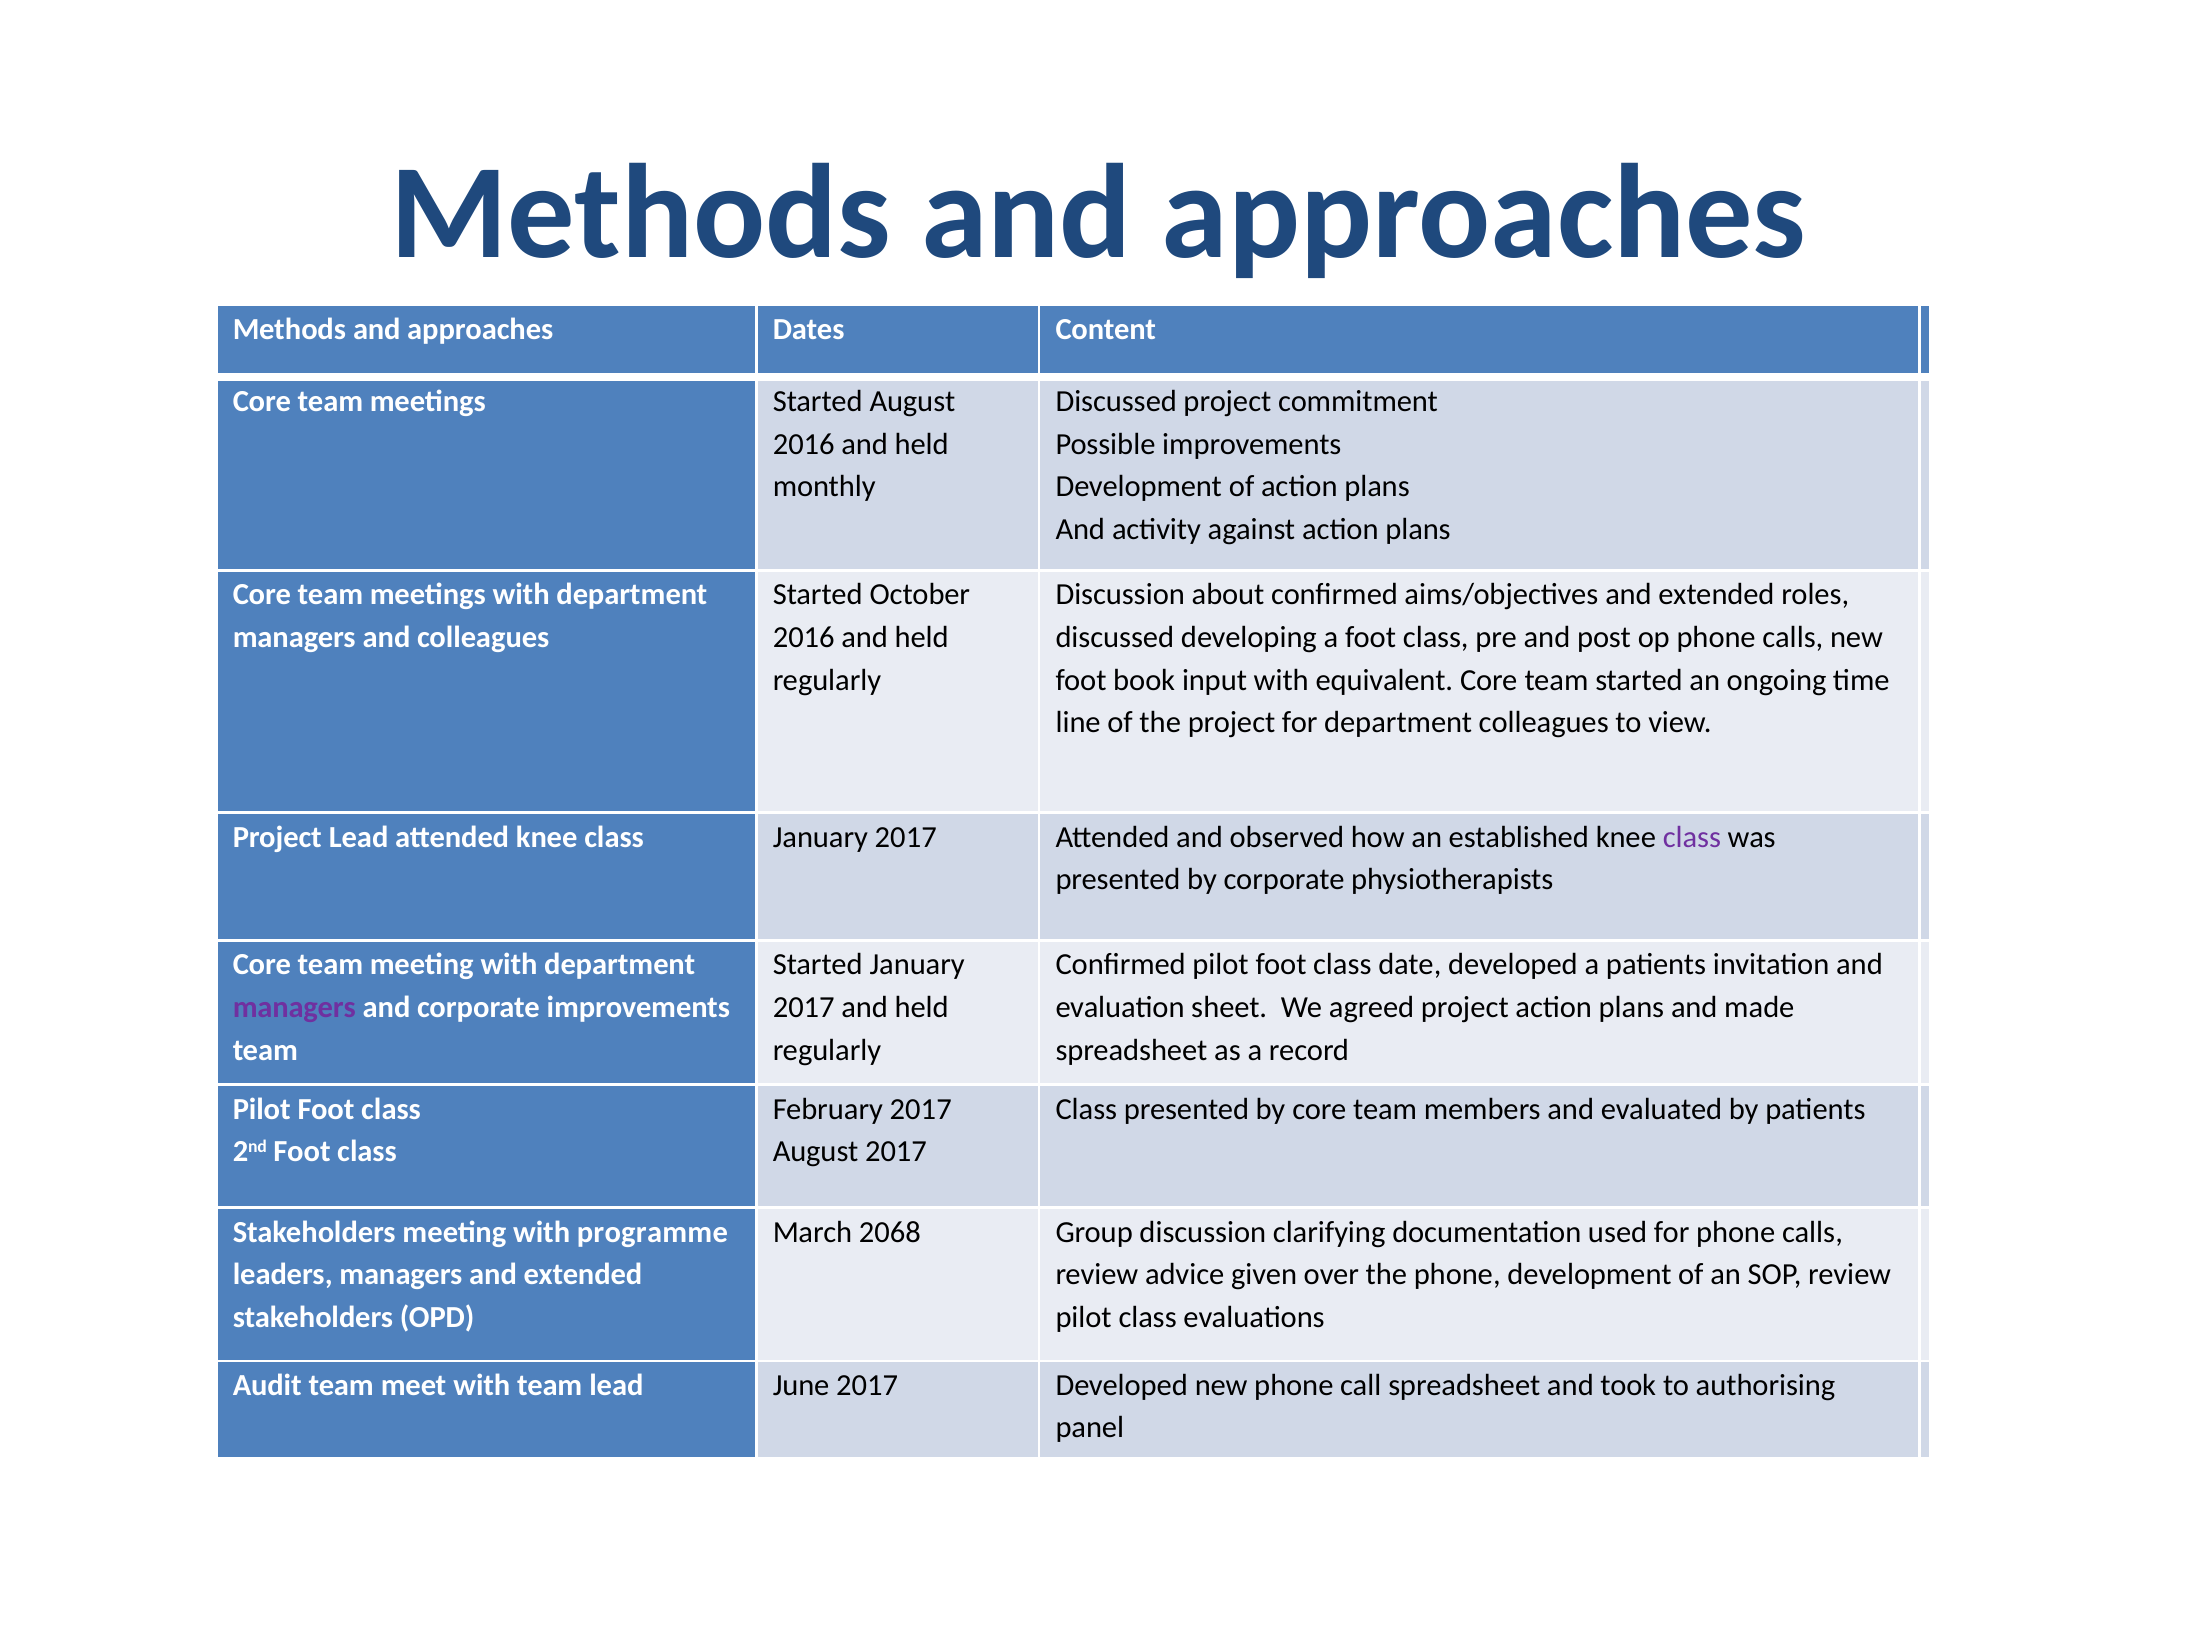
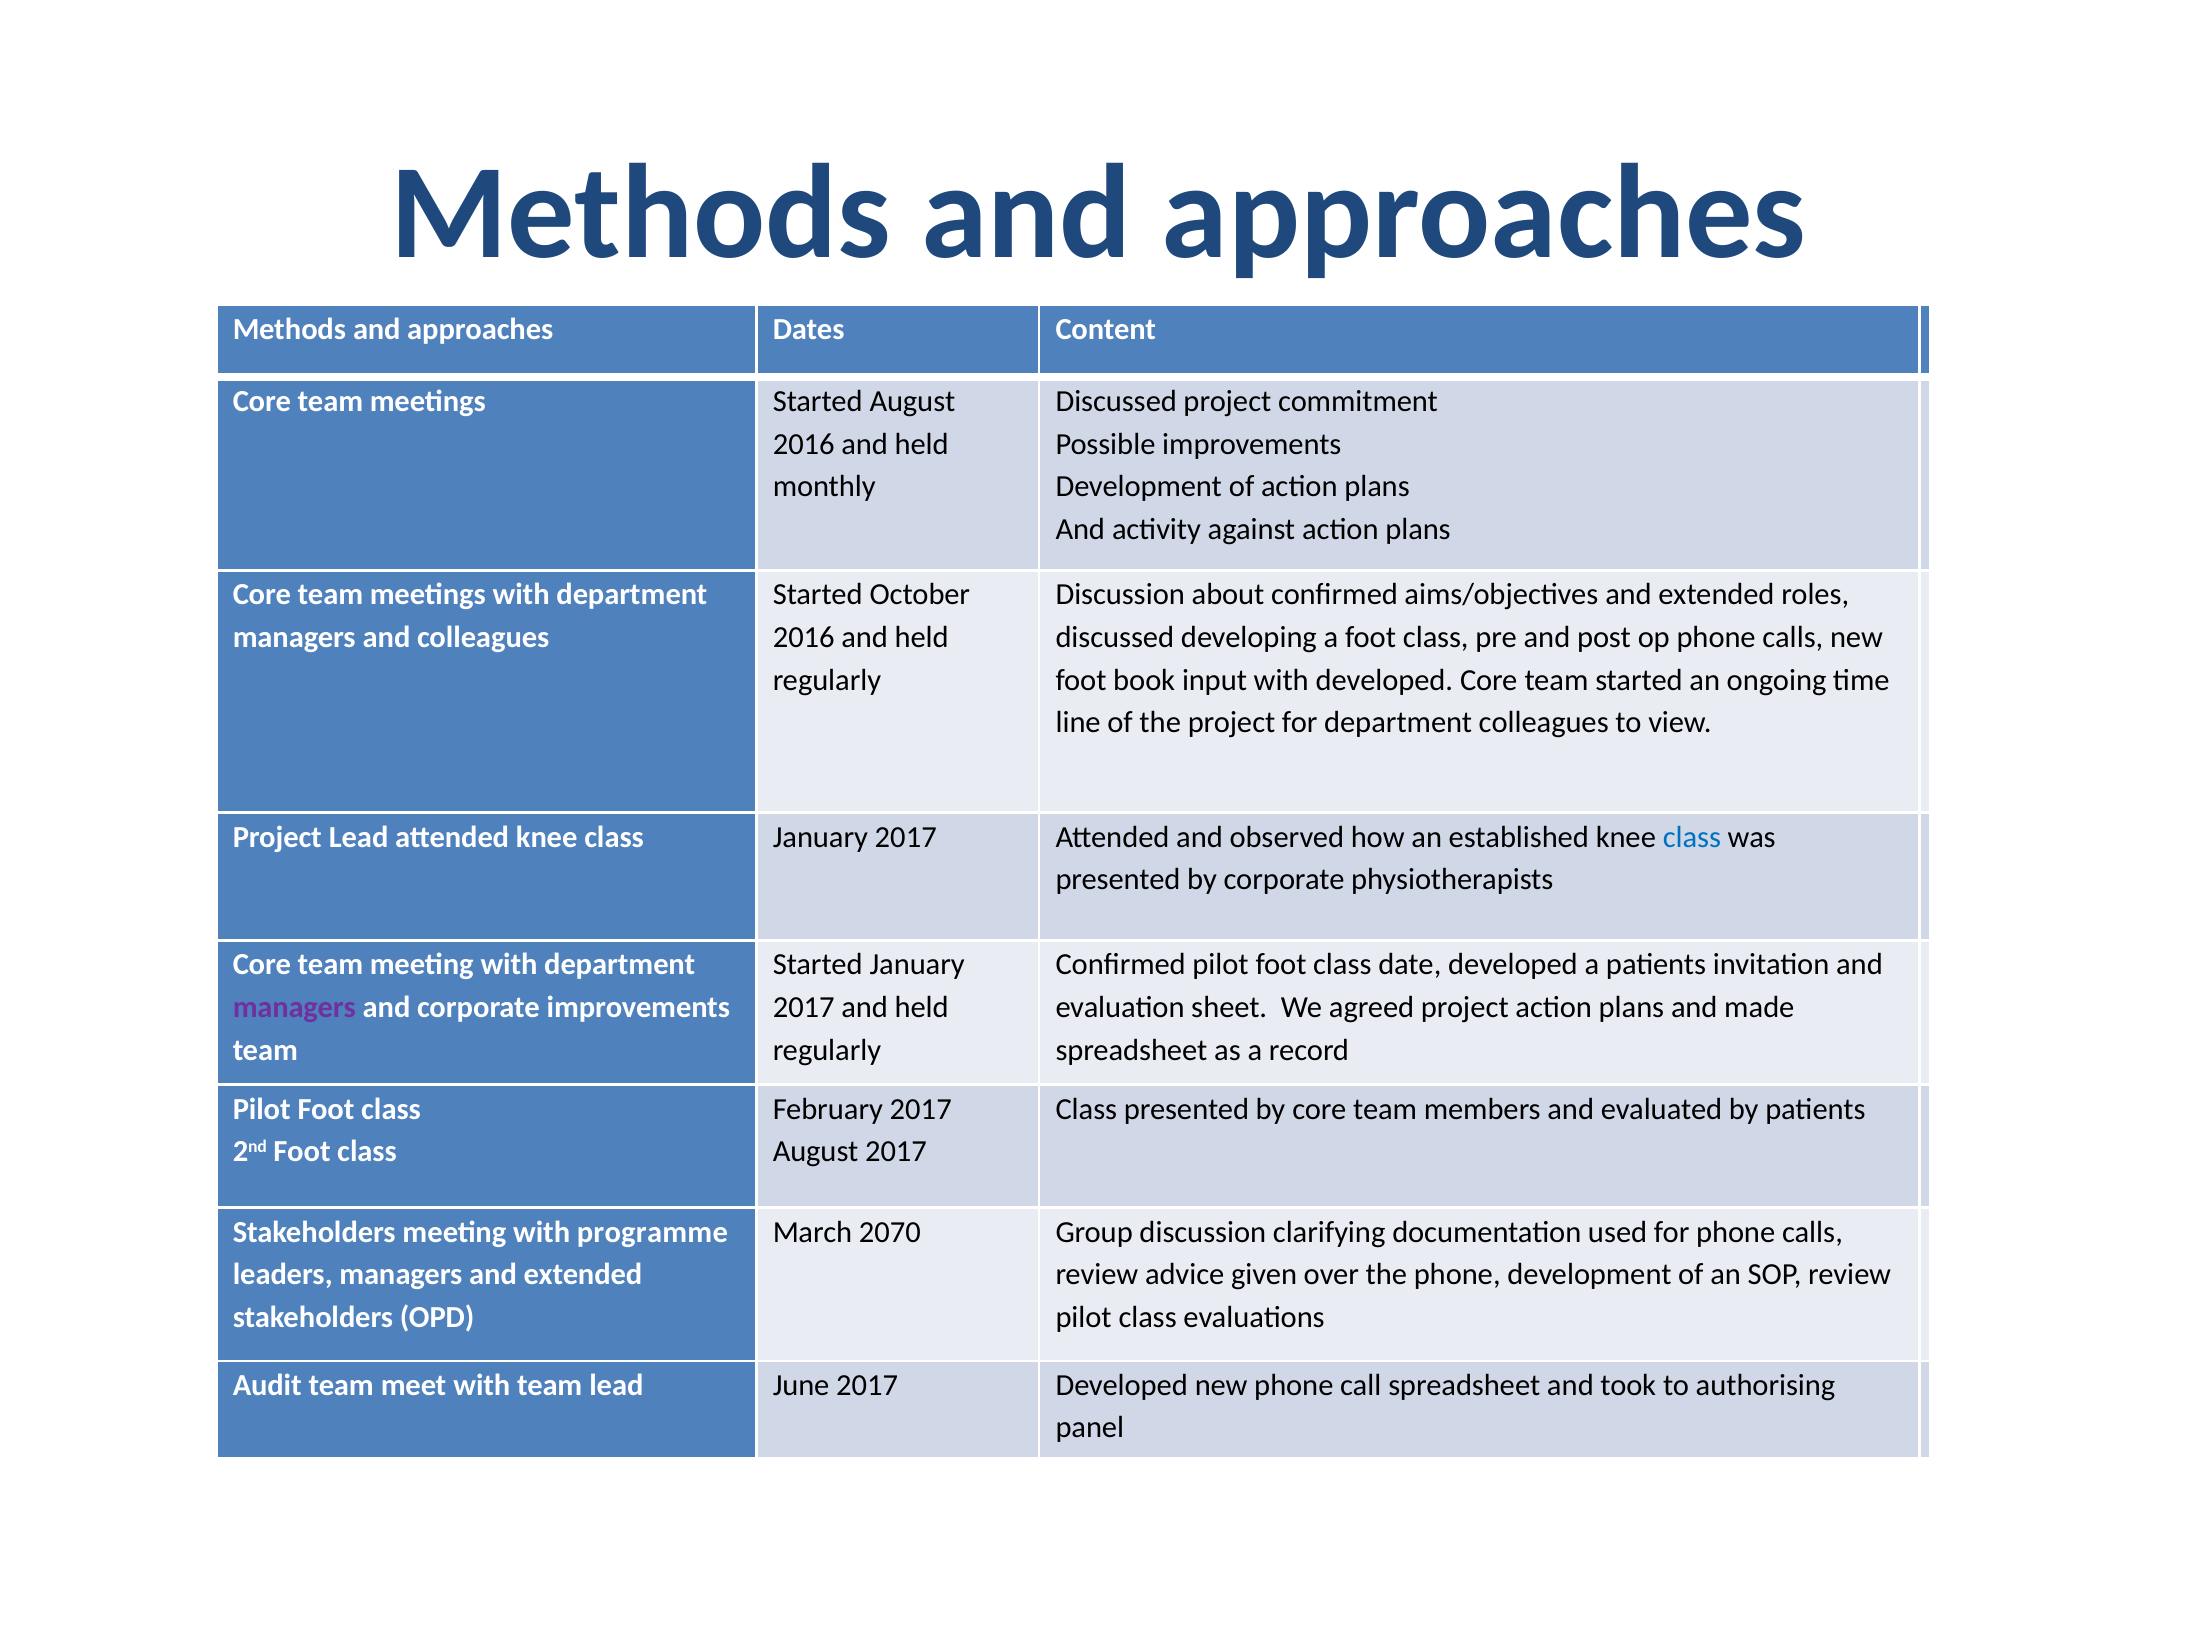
with equivalent: equivalent -> developed
class at (1692, 837) colour: purple -> blue
2068: 2068 -> 2070
